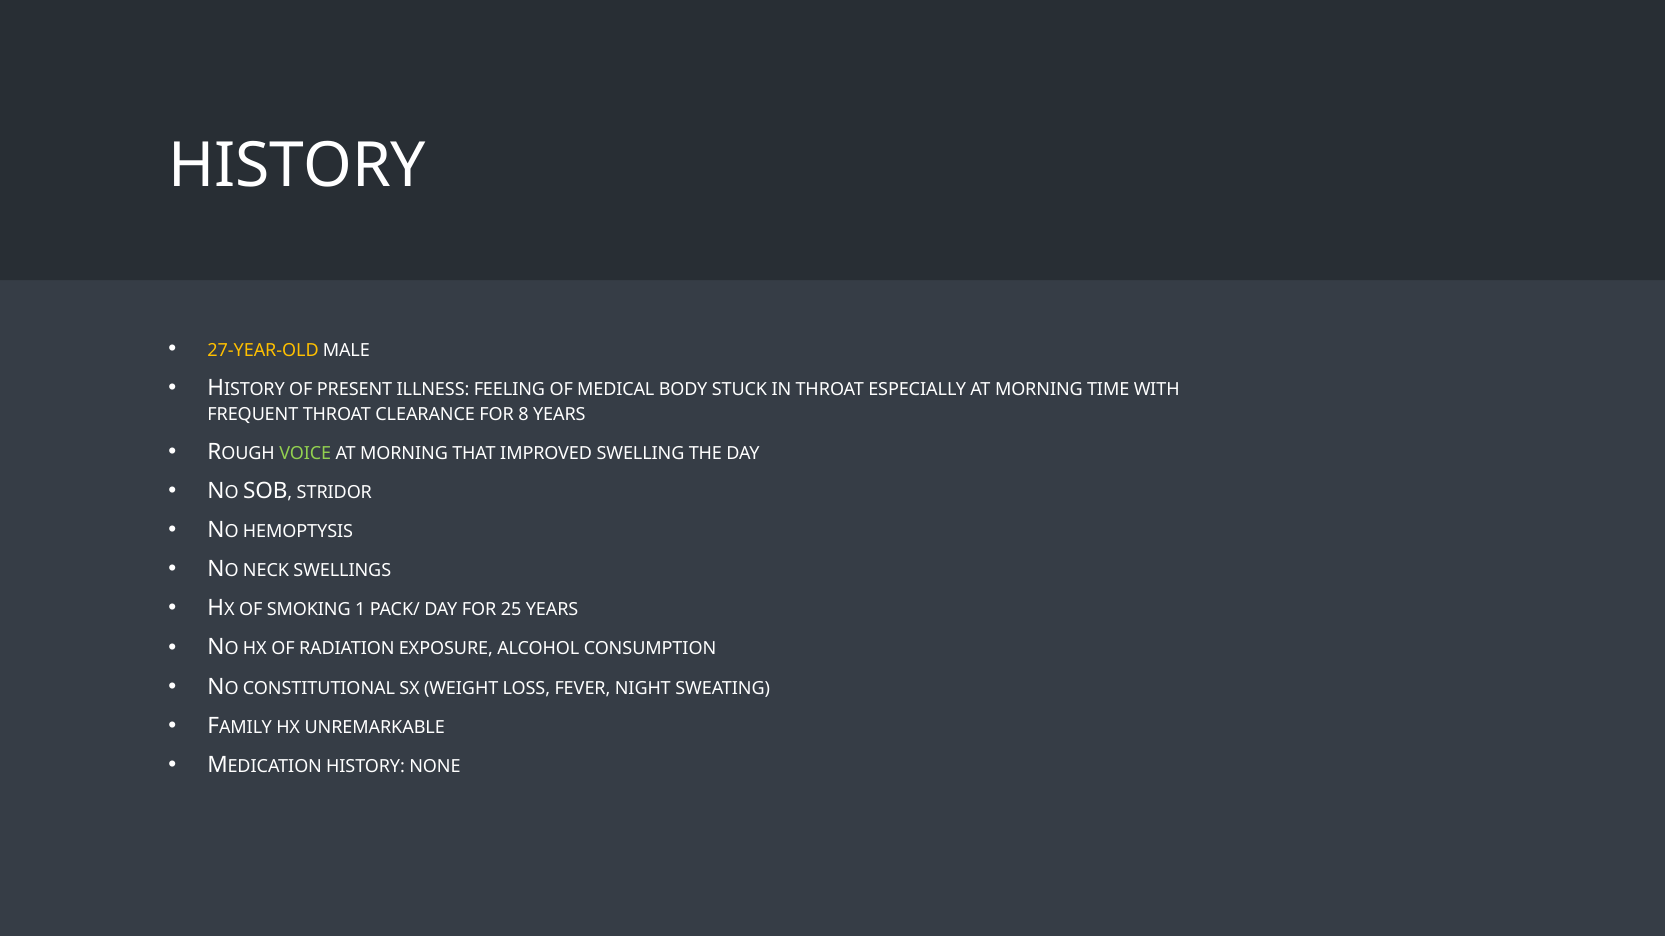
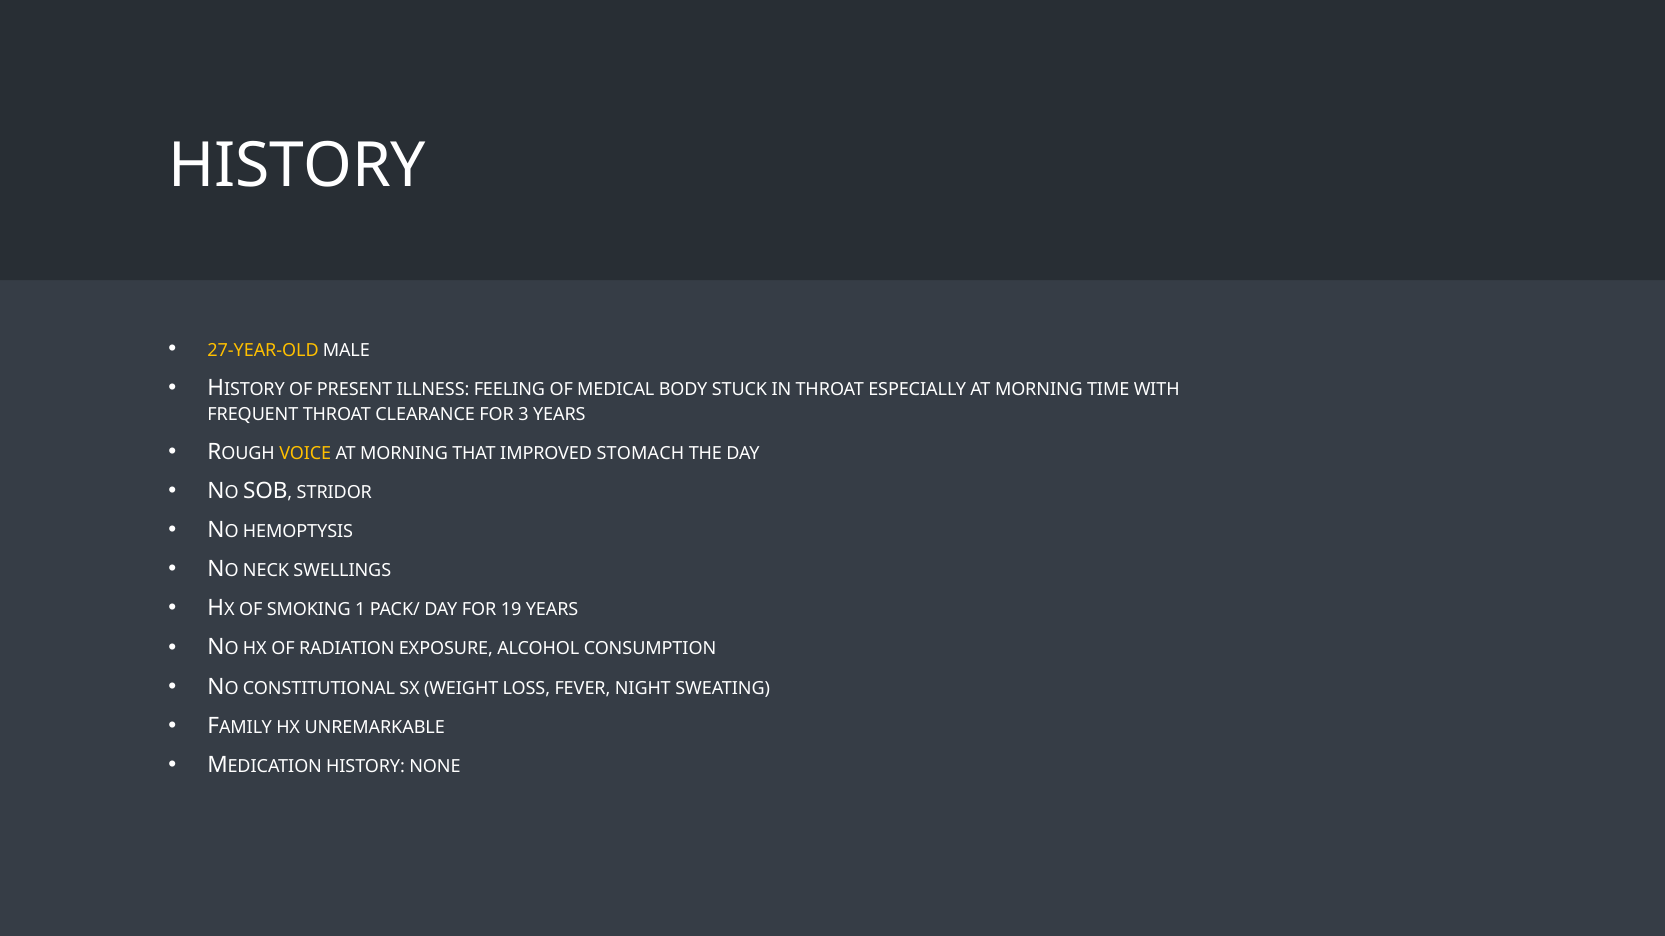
8: 8 -> 3
VOICE colour: light green -> yellow
SWELLING: SWELLING -> STOMACH
25: 25 -> 19
